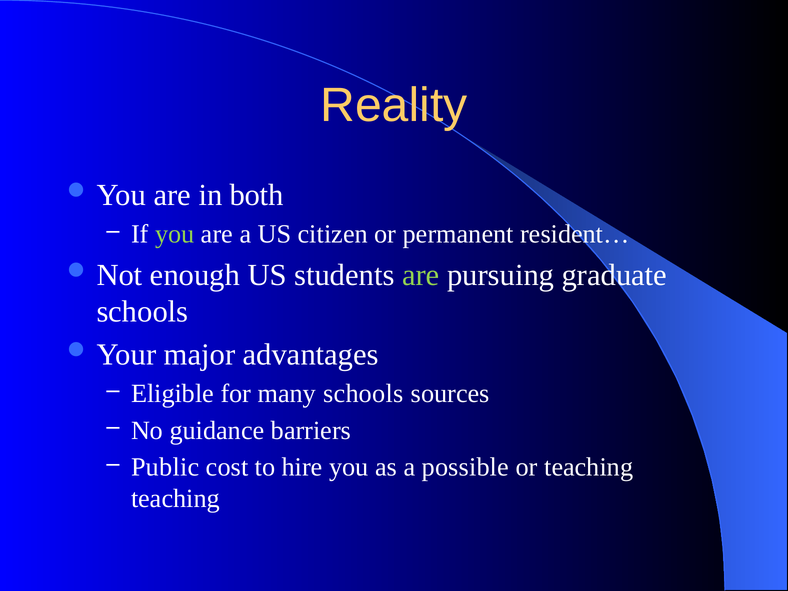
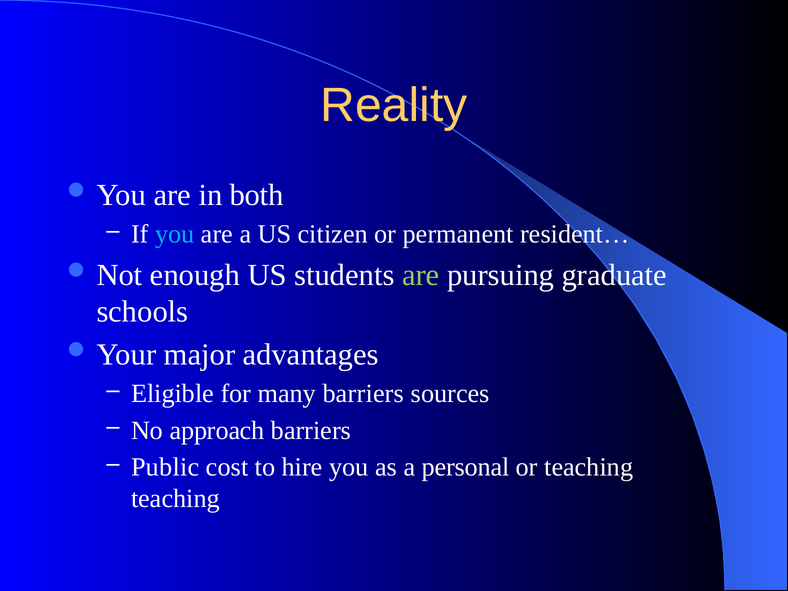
you at (175, 234) colour: light green -> light blue
many schools: schools -> barriers
guidance: guidance -> approach
possible: possible -> personal
